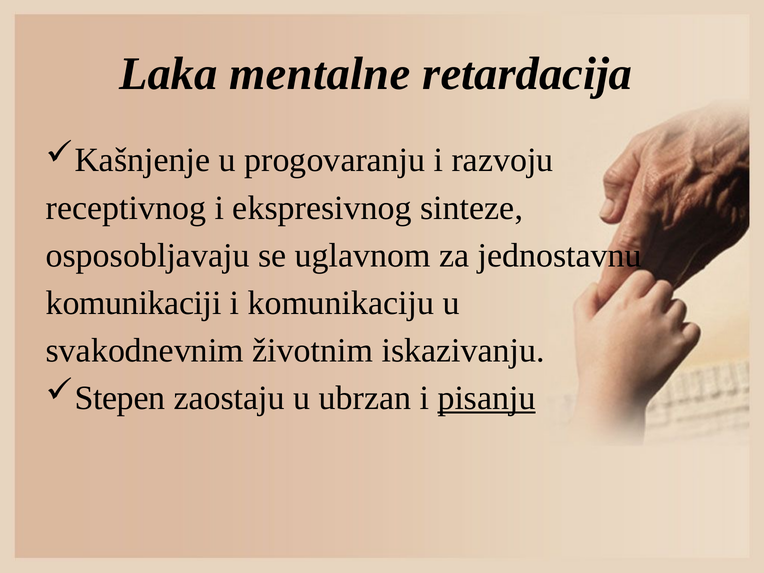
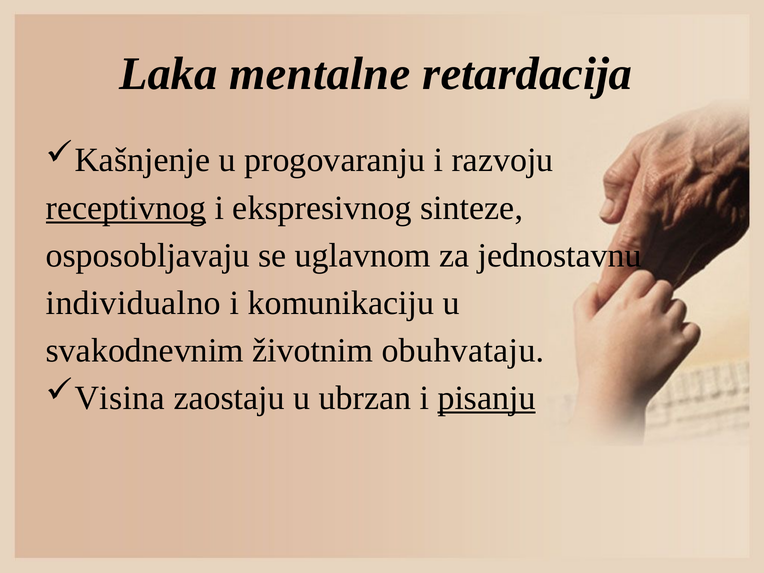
receptivnog underline: none -> present
komunikaciji: komunikaciji -> individualno
iskazivanju: iskazivanju -> obuhvataju
Stepen: Stepen -> Visina
